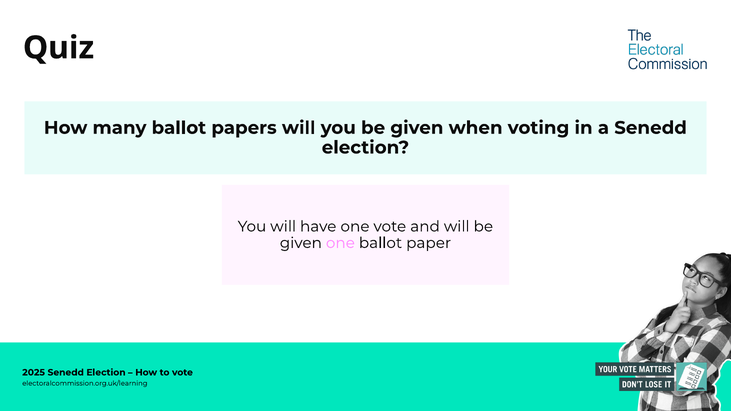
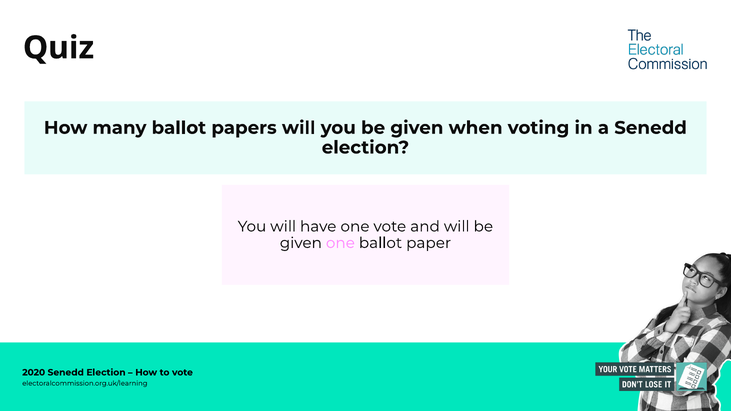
2025: 2025 -> 2020
